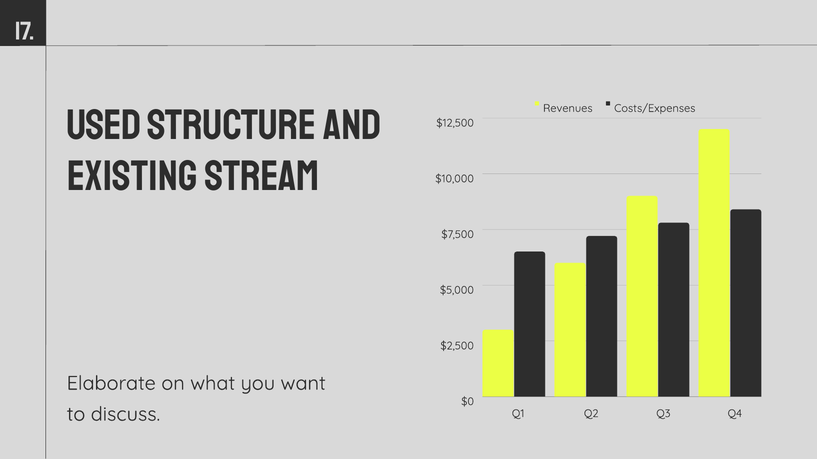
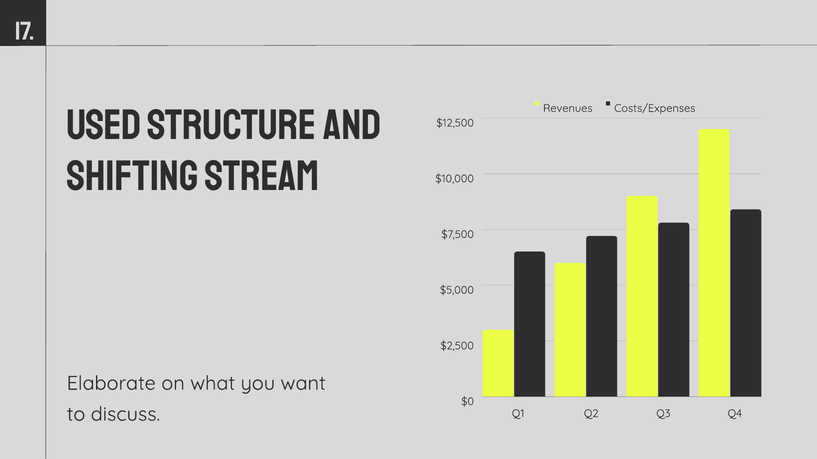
Existing: Existing -> Shifting
